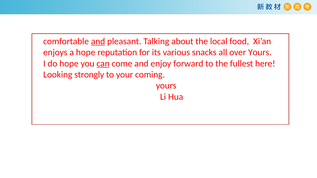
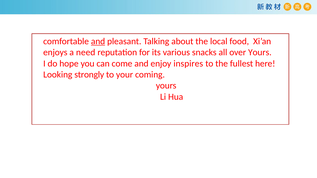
a hope: hope -> need
can underline: present -> none
forward: forward -> inspires
